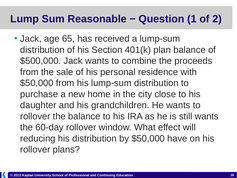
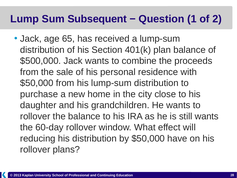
Reasonable: Reasonable -> Subsequent
